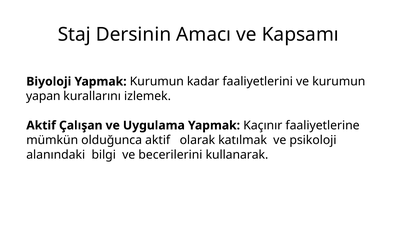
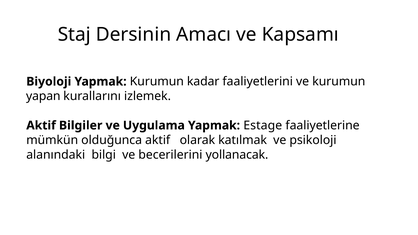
Çalışan: Çalışan -> Bilgiler
Kaçınır: Kaçınır -> Estage
kullanarak: kullanarak -> yollanacak
